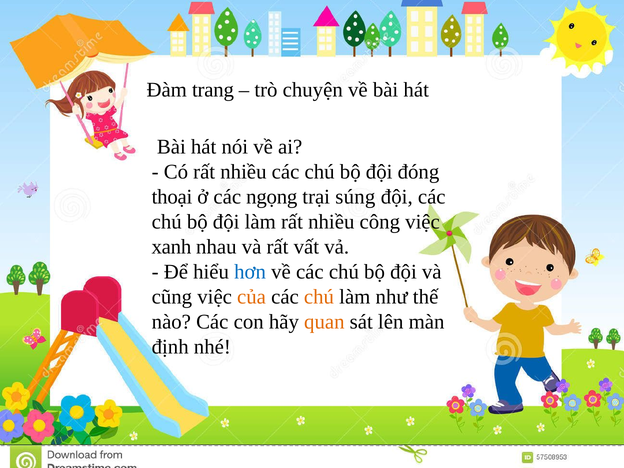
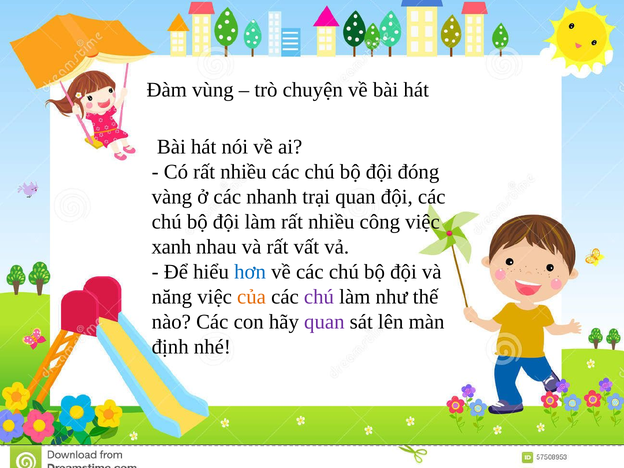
trang: trang -> vùng
thoại: thoại -> vàng
ngọng: ngọng -> nhanh
trại súng: súng -> quan
cũng: cũng -> năng
chú at (319, 297) colour: orange -> purple
quan at (324, 322) colour: orange -> purple
